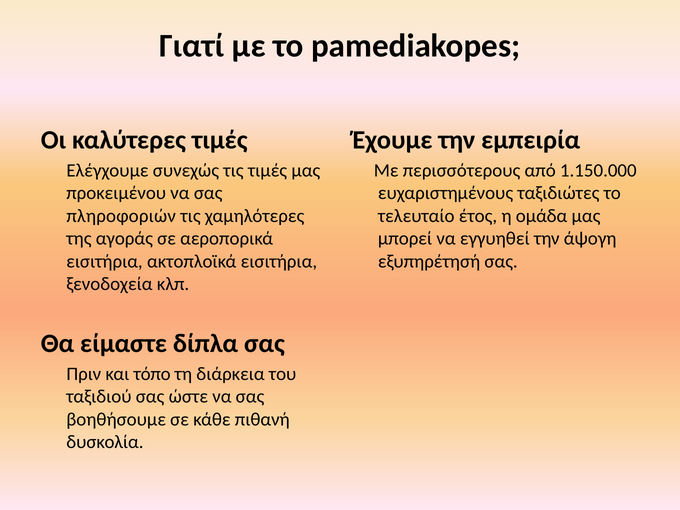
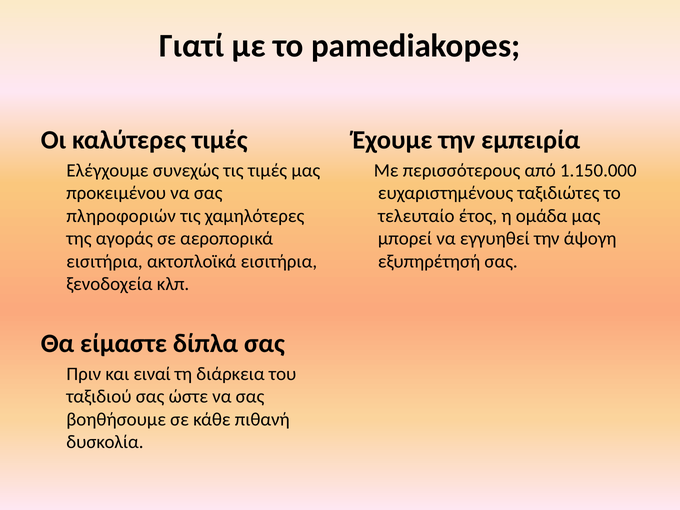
τόπο: τόπο -> ειναί
